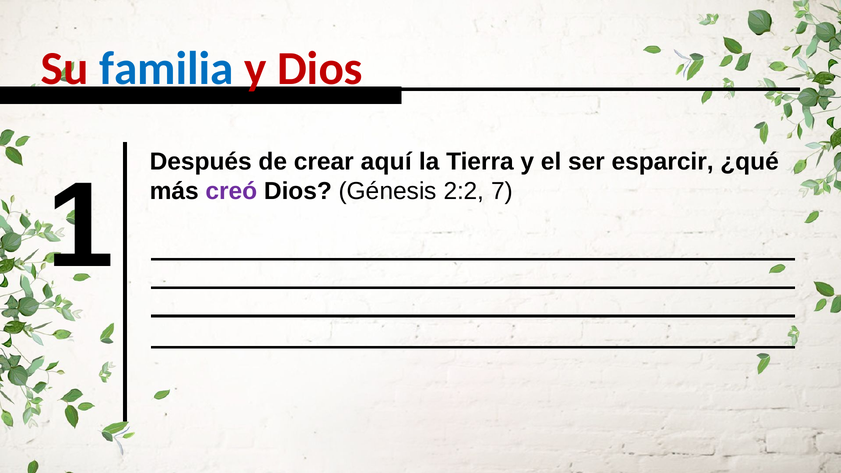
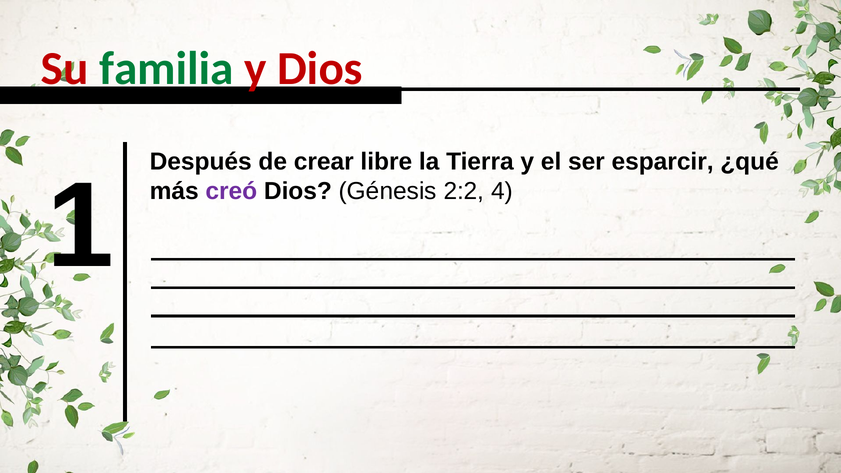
familia colour: blue -> green
aquí: aquí -> libre
7: 7 -> 4
